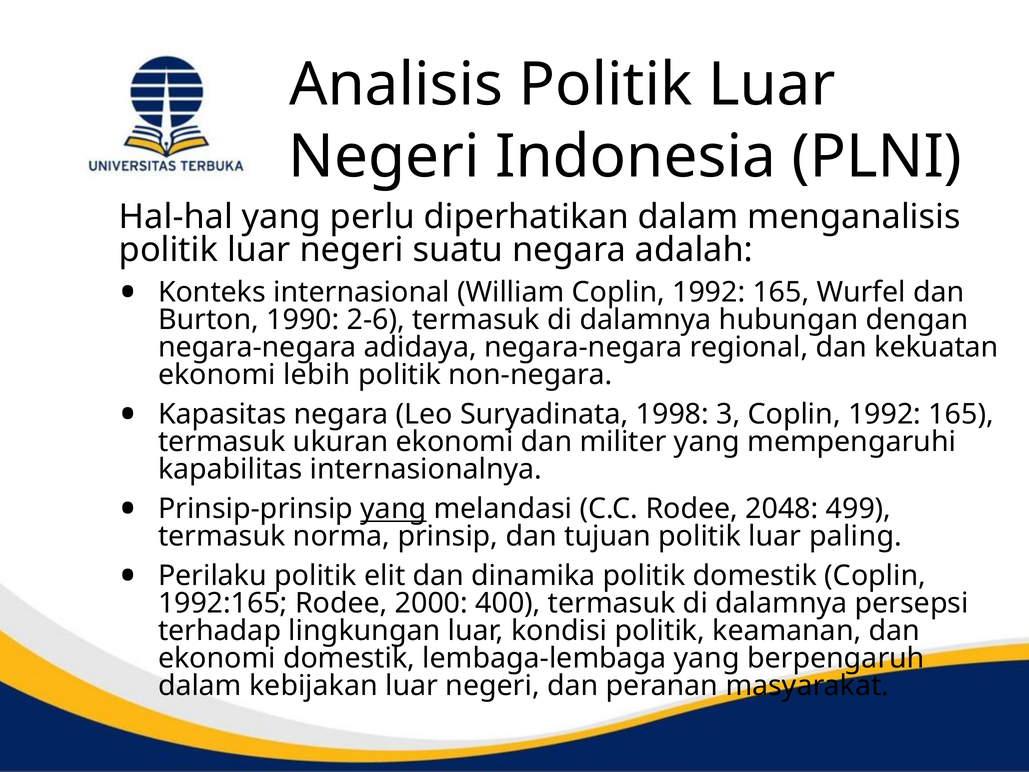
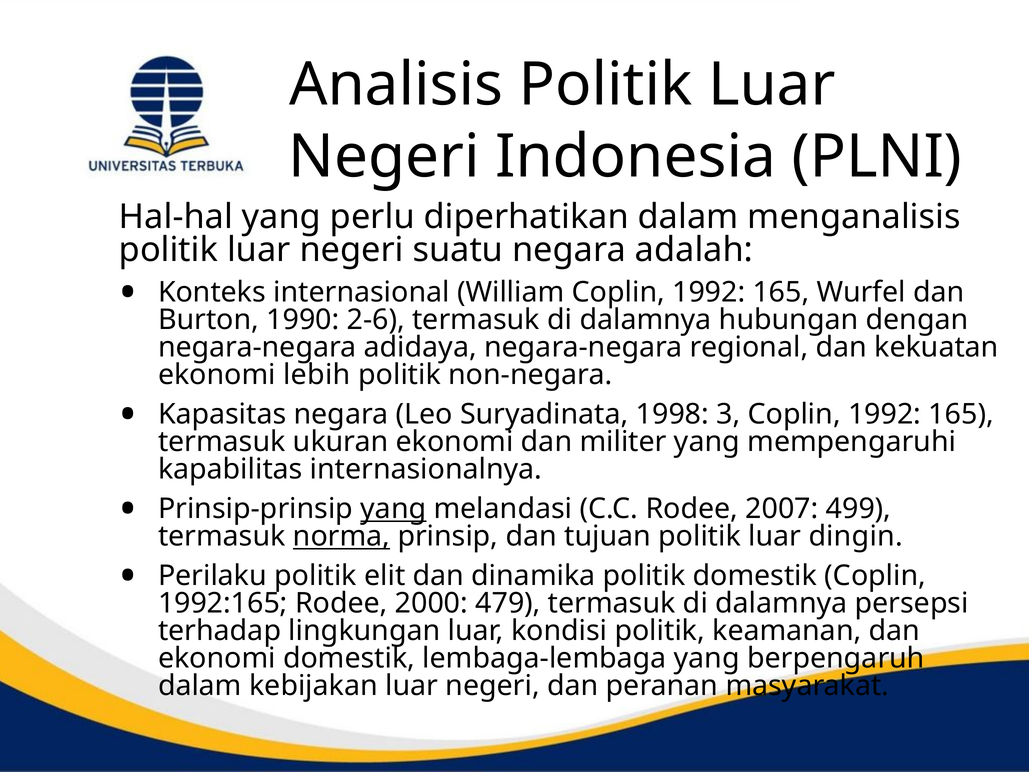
2048: 2048 -> 2007
norma underline: none -> present
paling: paling -> dingin
400: 400 -> 479
